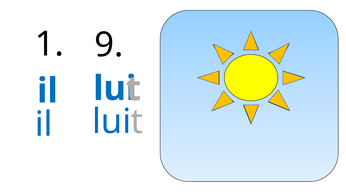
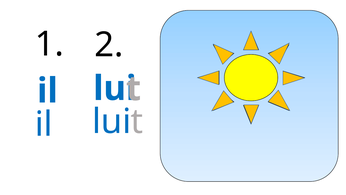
9: 9 -> 2
